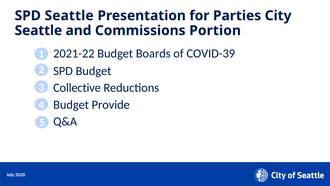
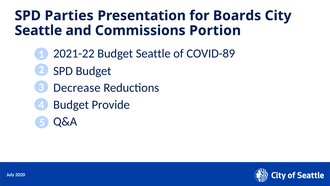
SPD Seattle: Seattle -> Parties
Parties: Parties -> Boards
Budget Boards: Boards -> Seattle
COVID-39: COVID-39 -> COVID-89
Collective: Collective -> Decrease
